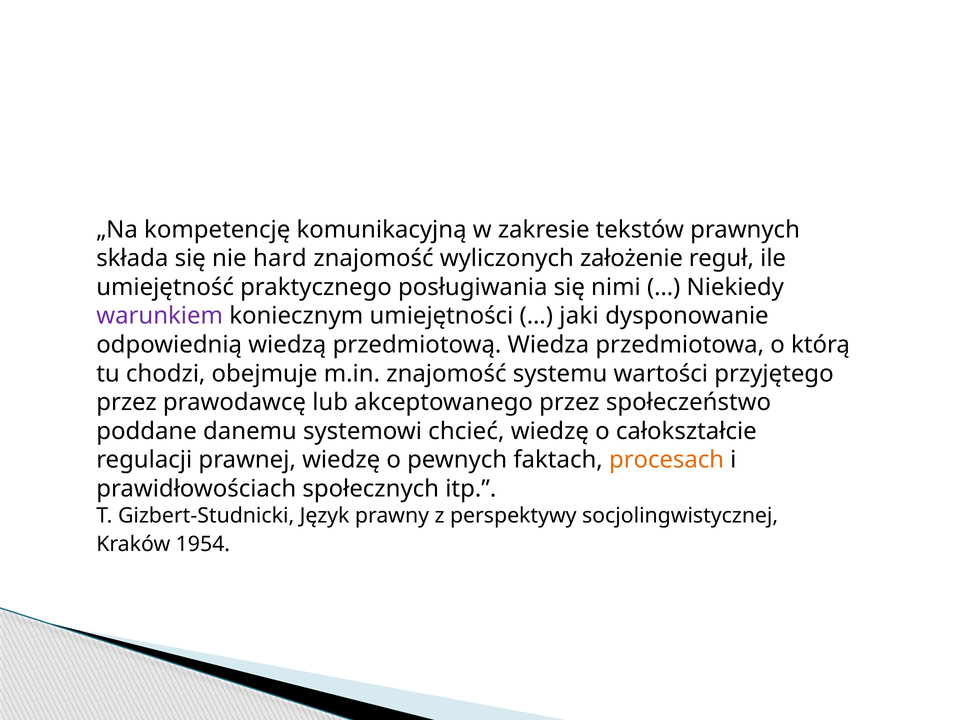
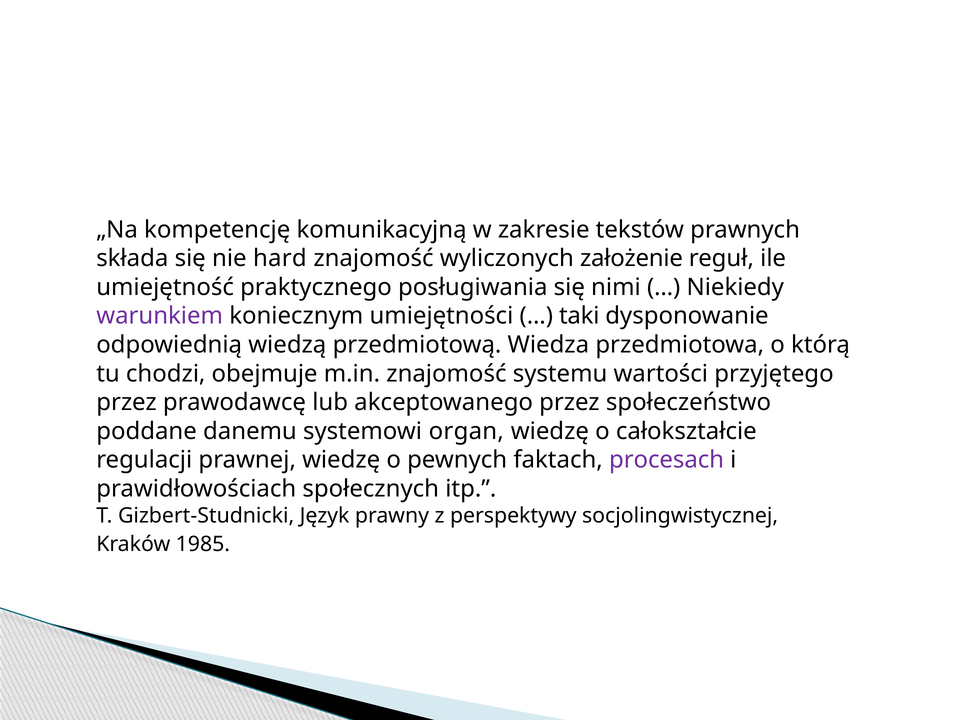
jaki: jaki -> taki
chcieć: chcieć -> organ
procesach colour: orange -> purple
1954: 1954 -> 1985
